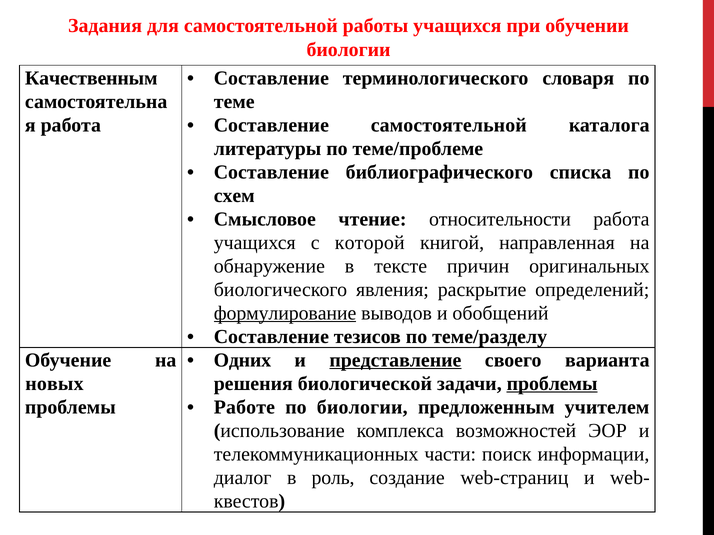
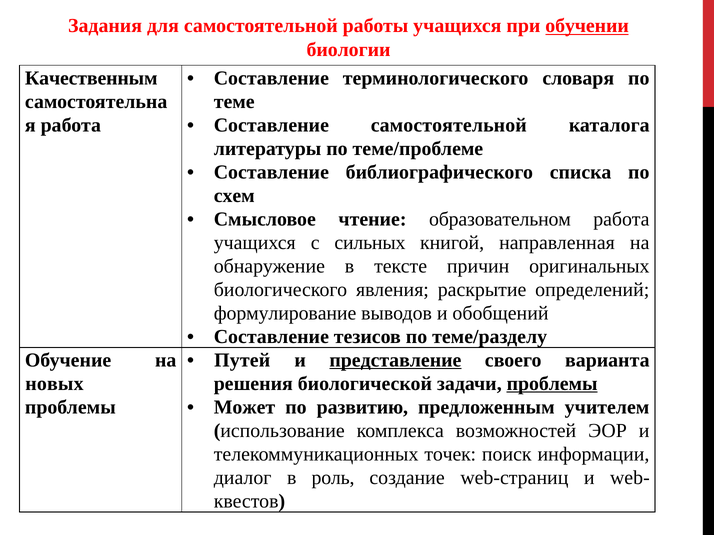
обучении underline: none -> present
относительности: относительности -> образовательном
которой: которой -> сильных
формулирование underline: present -> none
Одних: Одних -> Путей
Работе: Работе -> Может
по биологии: биологии -> развитию
части: части -> точек
